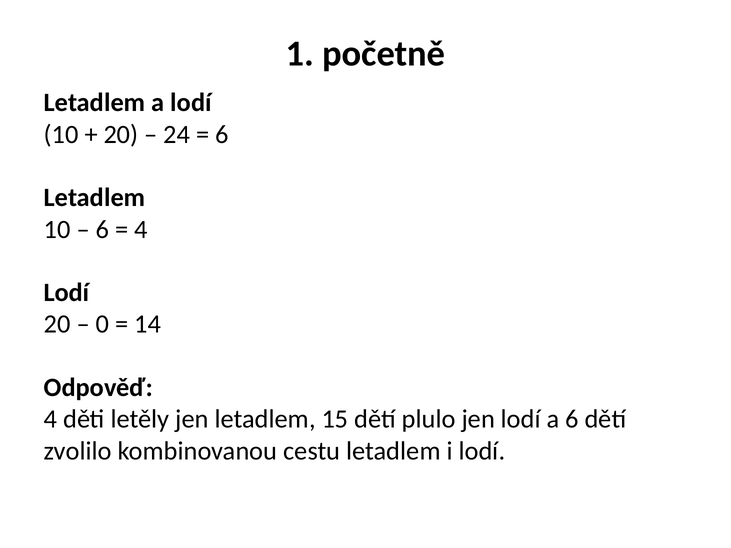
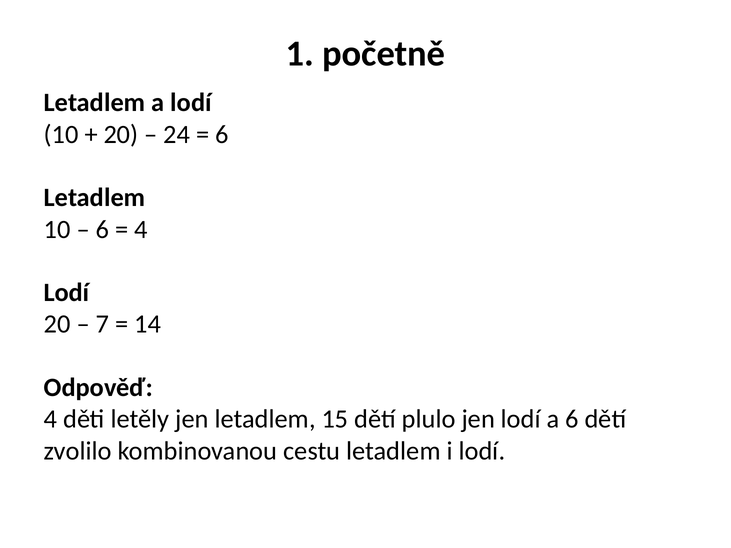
0: 0 -> 7
